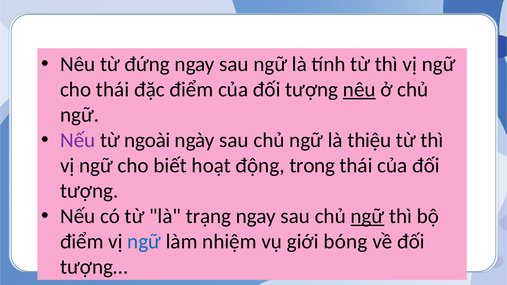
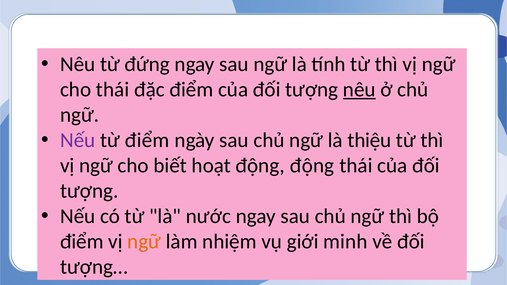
từ ngoài: ngoài -> điểm
động trong: trong -> động
trạng: trạng -> nước
ngữ at (367, 216) underline: present -> none
ngữ at (144, 242) colour: blue -> orange
bóng: bóng -> minh
